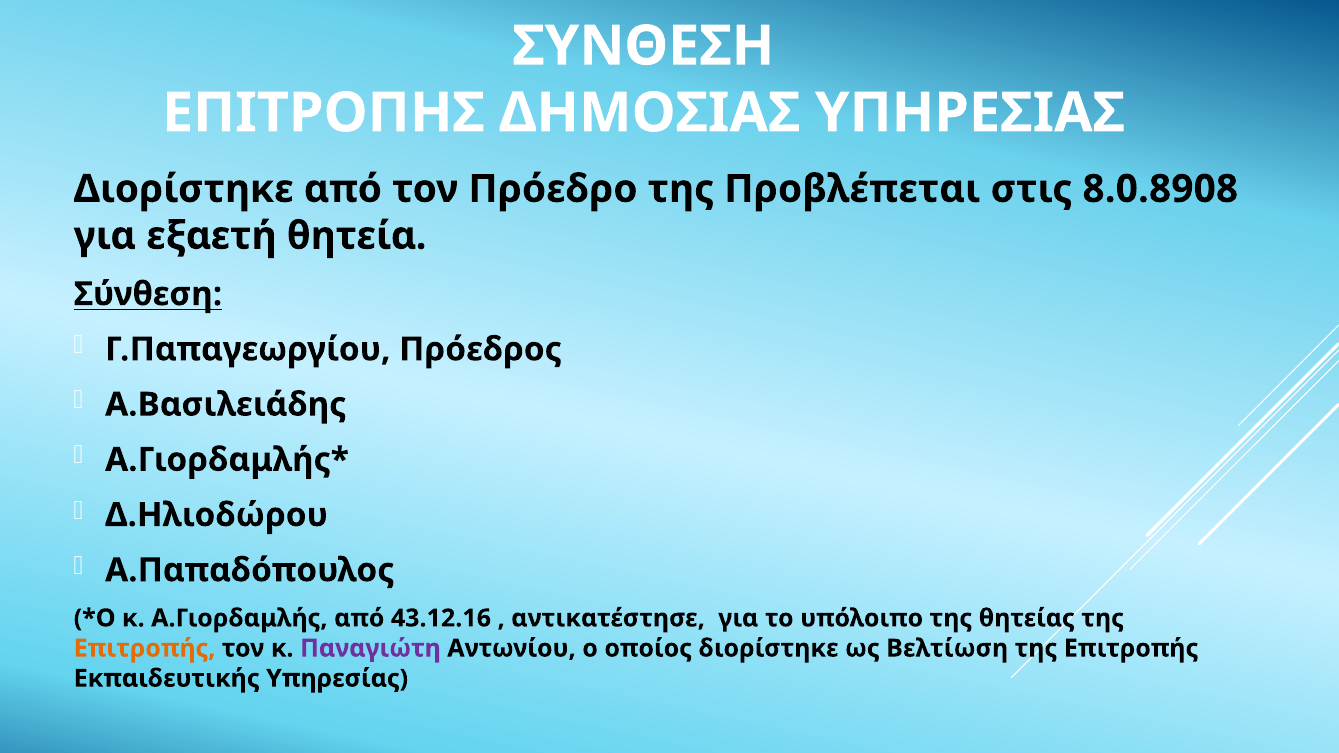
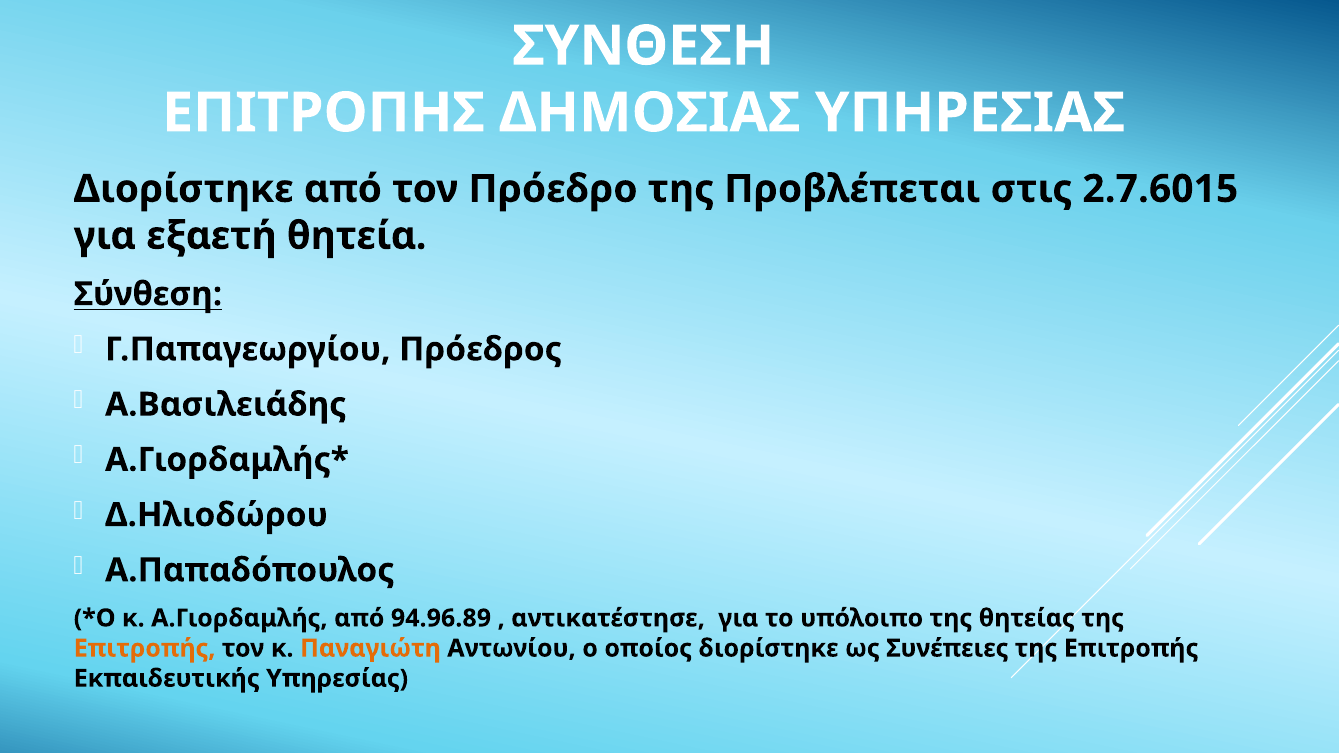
8.0.8908: 8.0.8908 -> 2.7.6015
43.12.16: 43.12.16 -> 94.96.89
Παναγιώτη colour: purple -> orange
Βελτίωση: Βελτίωση -> Συνέπειες
